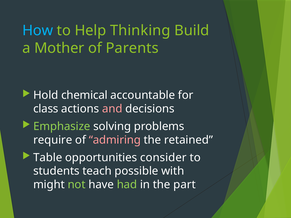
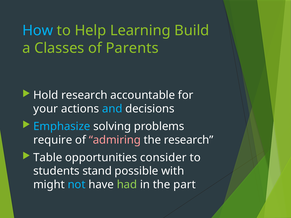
Thinking: Thinking -> Learning
Mother: Mother -> Classes
Hold chemical: chemical -> research
class: class -> your
and colour: pink -> light blue
Emphasize colour: light green -> light blue
the retained: retained -> research
teach: teach -> stand
not colour: light green -> light blue
